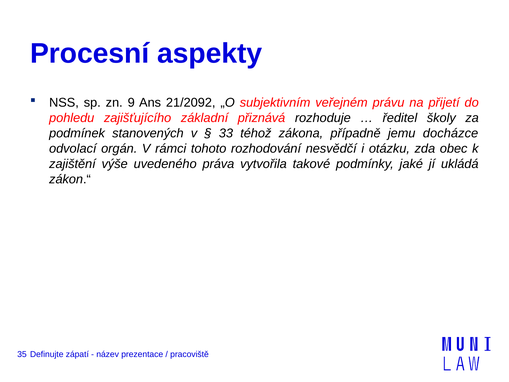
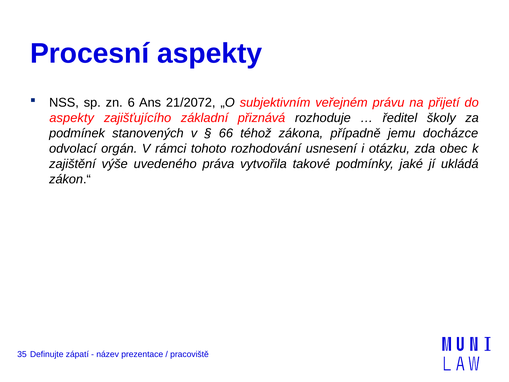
9: 9 -> 6
21/2092: 21/2092 -> 21/2072
pohledu at (72, 118): pohledu -> aspekty
33: 33 -> 66
nesvědčí: nesvědčí -> usnesení
